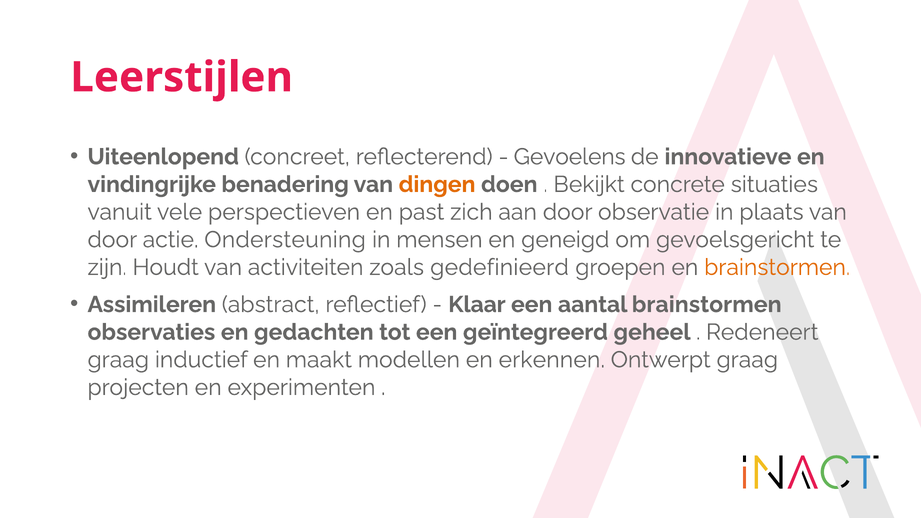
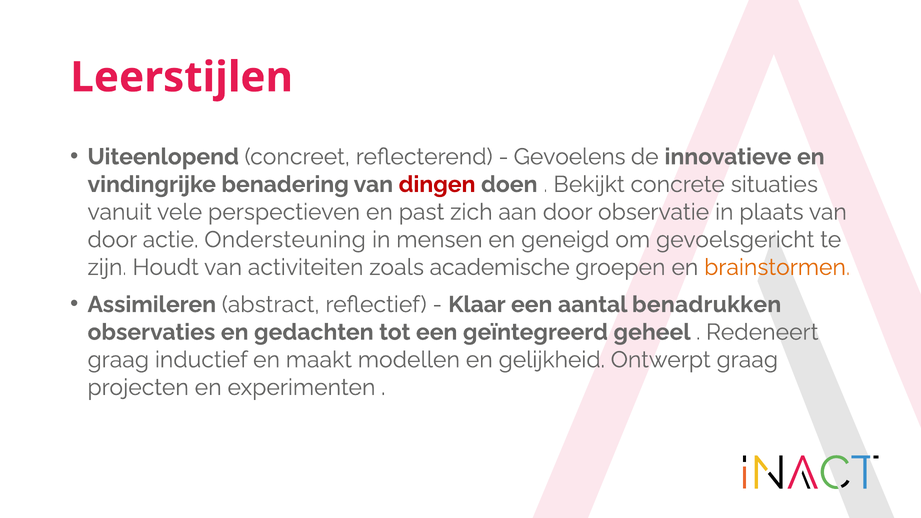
dingen colour: orange -> red
gedefinieerd: gedefinieerd -> academische
aantal brainstormen: brainstormen -> benadrukken
erkennen: erkennen -> gelijkheid
